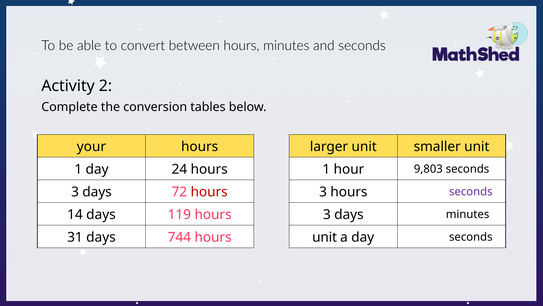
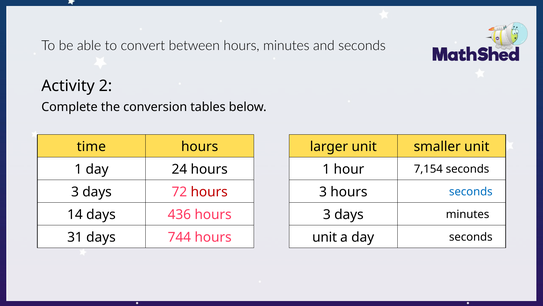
your: your -> time
9,803: 9,803 -> 7,154
seconds at (471, 192) colour: purple -> blue
119: 119 -> 436
